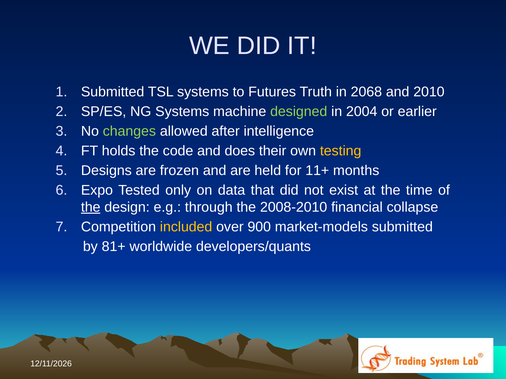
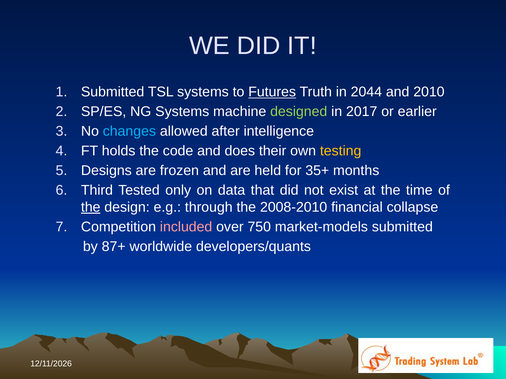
Futures underline: none -> present
2068: 2068 -> 2044
2004: 2004 -> 2017
changes colour: light green -> light blue
11+: 11+ -> 35+
Expo: Expo -> Third
included colour: yellow -> pink
900: 900 -> 750
81+: 81+ -> 87+
